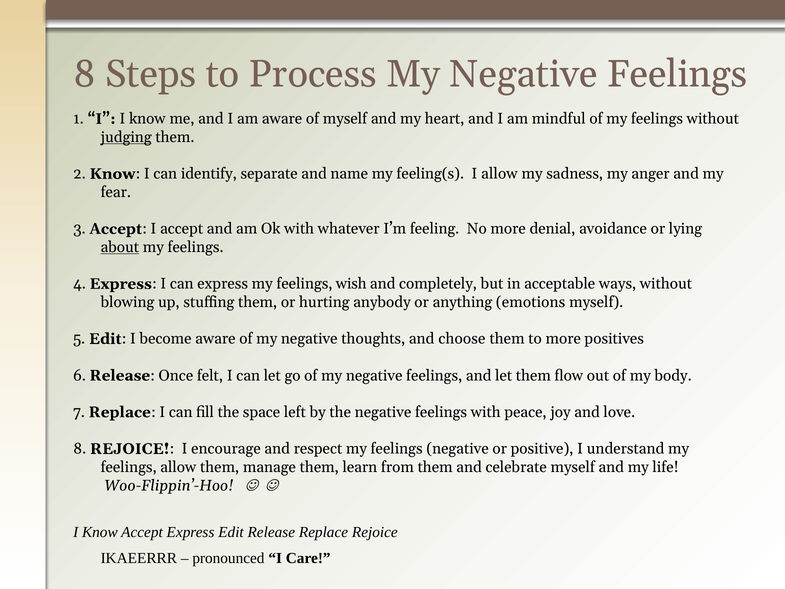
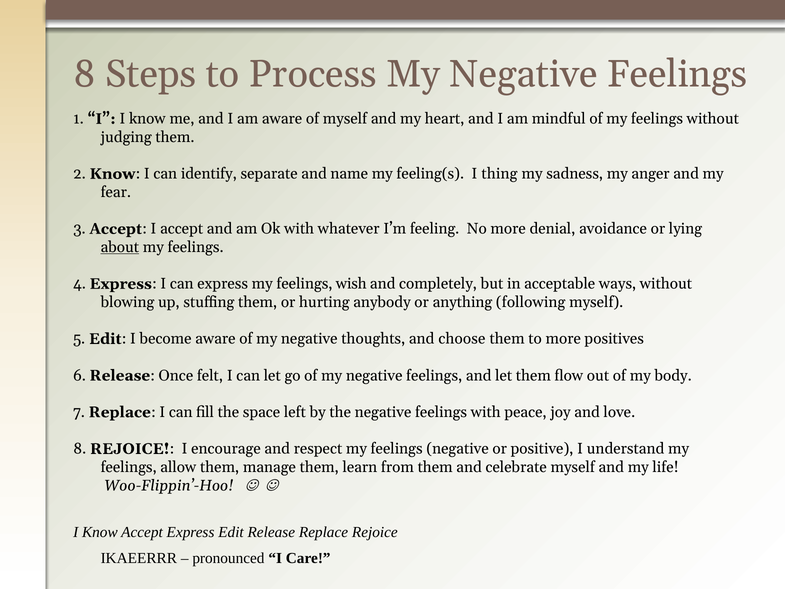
judging underline: present -> none
I allow: allow -> thing
emotions: emotions -> following
